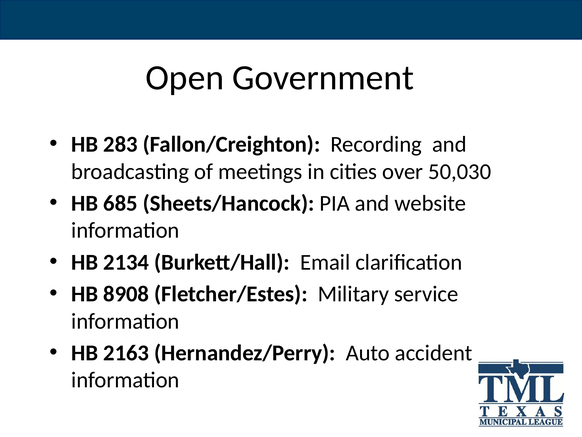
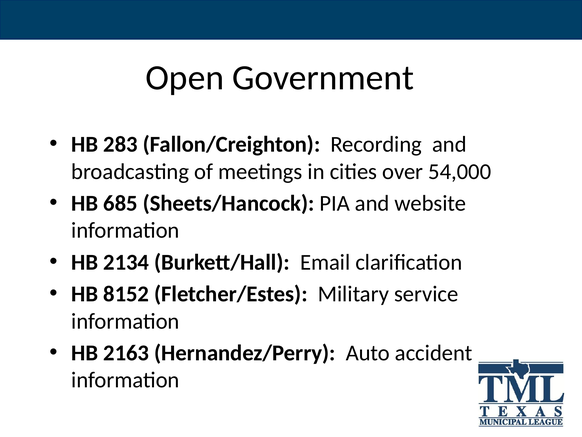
50,030: 50,030 -> 54,000
8908: 8908 -> 8152
